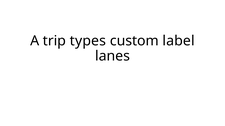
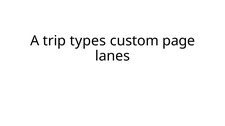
label: label -> page
